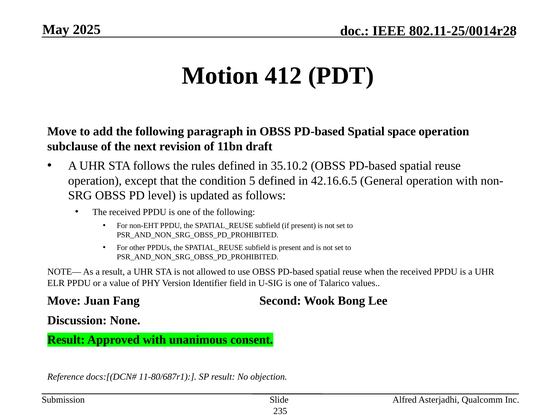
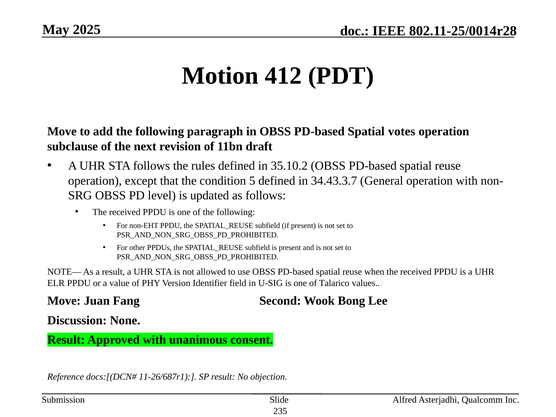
space: space -> votes
42.16.6.5: 42.16.6.5 -> 34.43.3.7
11-80/687r1: 11-80/687r1 -> 11-26/687r1
